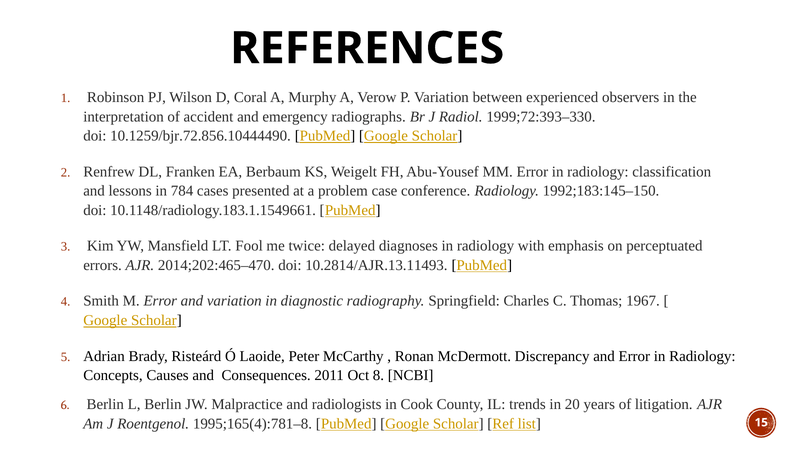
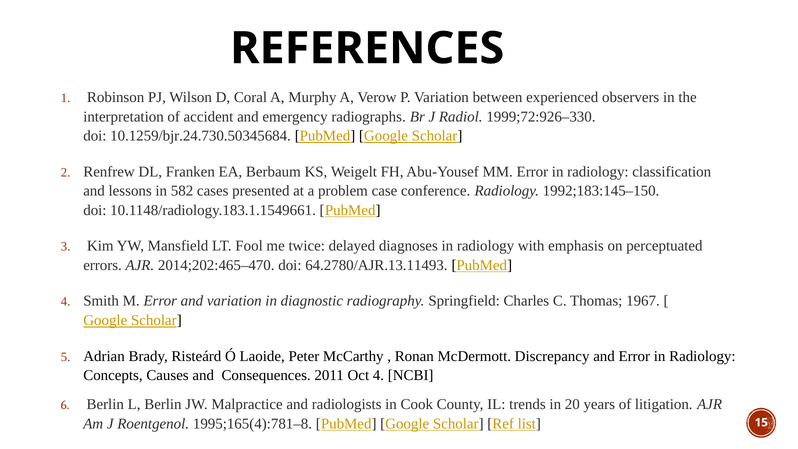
1999;72:393–330: 1999;72:393–330 -> 1999;72:926–330
10.1259/bjr.72.856.10444490: 10.1259/bjr.72.856.10444490 -> 10.1259/bjr.24.730.50345684
784: 784 -> 582
10.2814/AJR.13.11493: 10.2814/AJR.13.11493 -> 64.2780/AJR.13.11493
Oct 8: 8 -> 4
